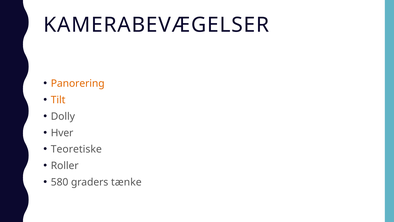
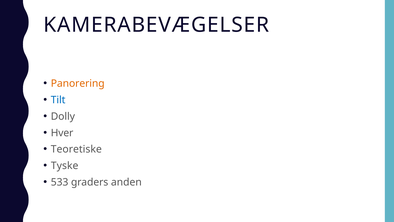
Tilt colour: orange -> blue
Roller: Roller -> Tyske
580: 580 -> 533
tænke: tænke -> anden
